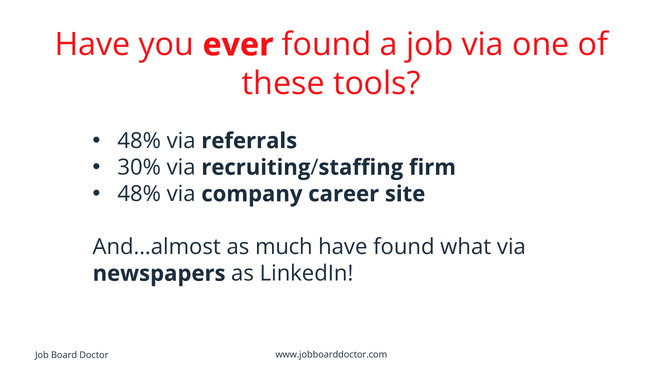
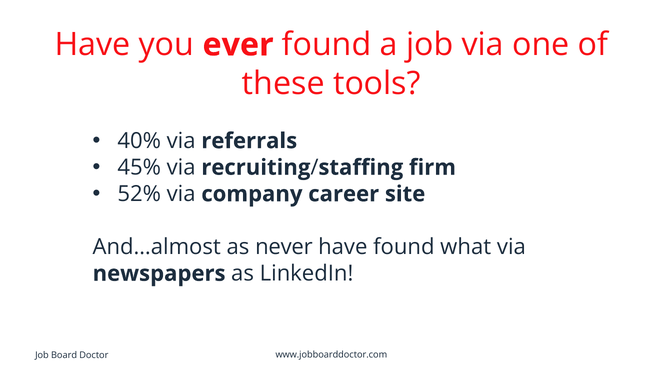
48% at (139, 141): 48% -> 40%
30%: 30% -> 45%
48% at (139, 194): 48% -> 52%
much: much -> never
